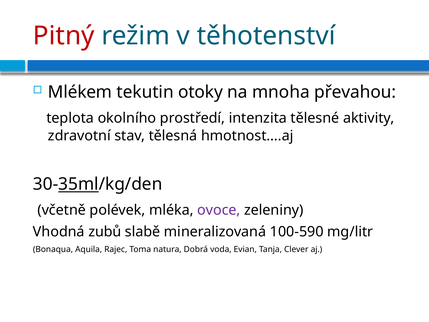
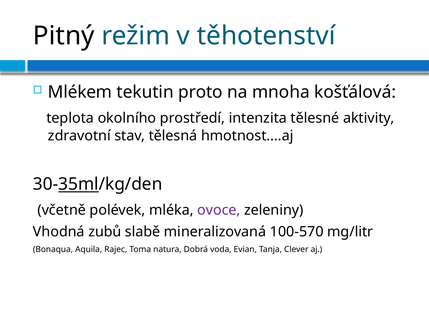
Pitný colour: red -> black
otoky: otoky -> proto
převahou: převahou -> košťálová
100-590: 100-590 -> 100-570
